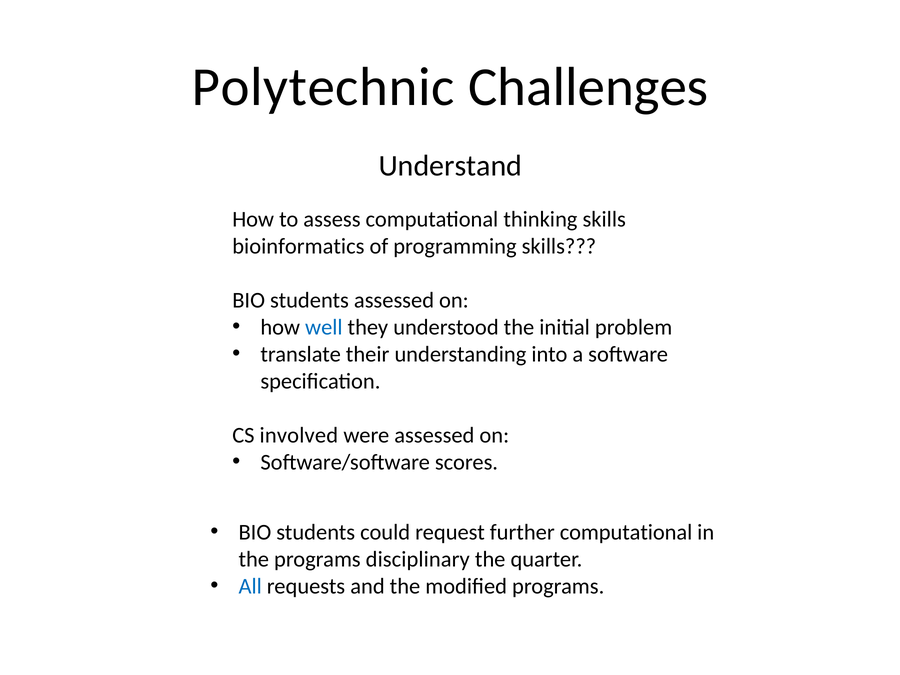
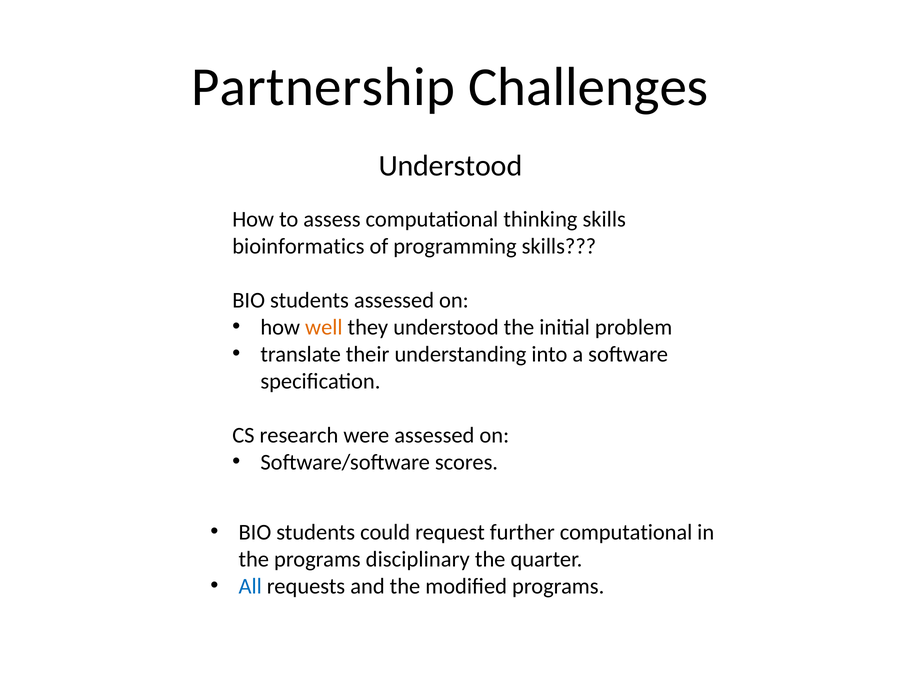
Polytechnic: Polytechnic -> Partnership
Understand at (450, 166): Understand -> Understood
well colour: blue -> orange
involved: involved -> research
